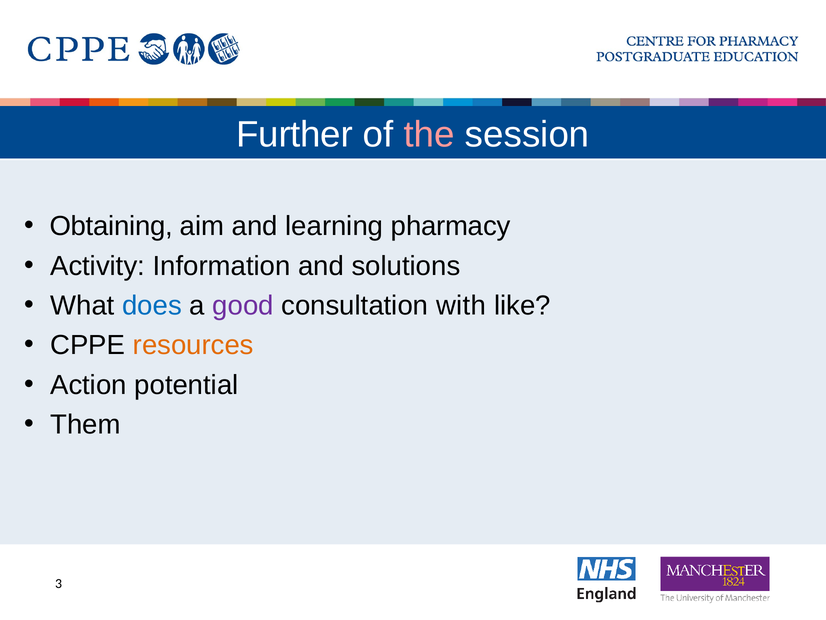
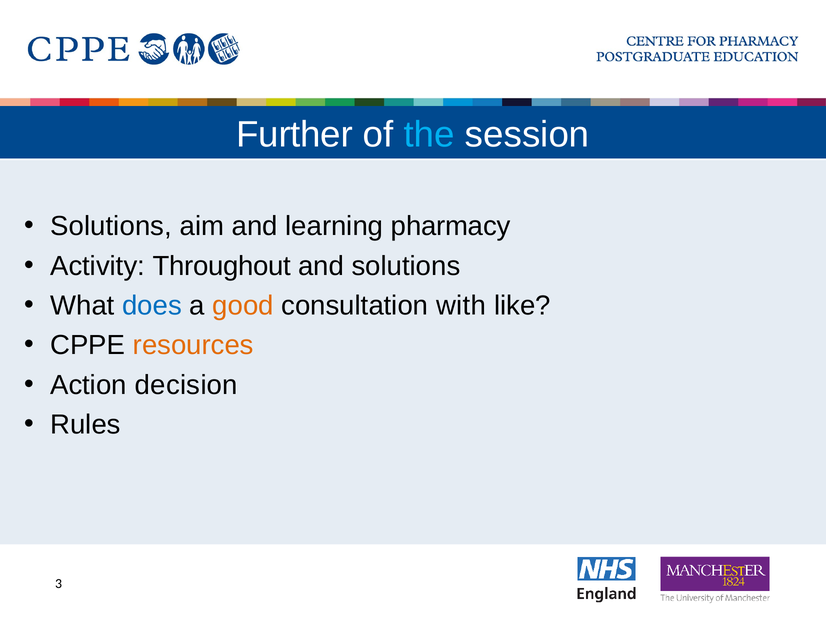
the colour: pink -> light blue
Obtaining at (111, 226): Obtaining -> Solutions
Information: Information -> Throughout
good colour: purple -> orange
potential: potential -> decision
Them: Them -> Rules
